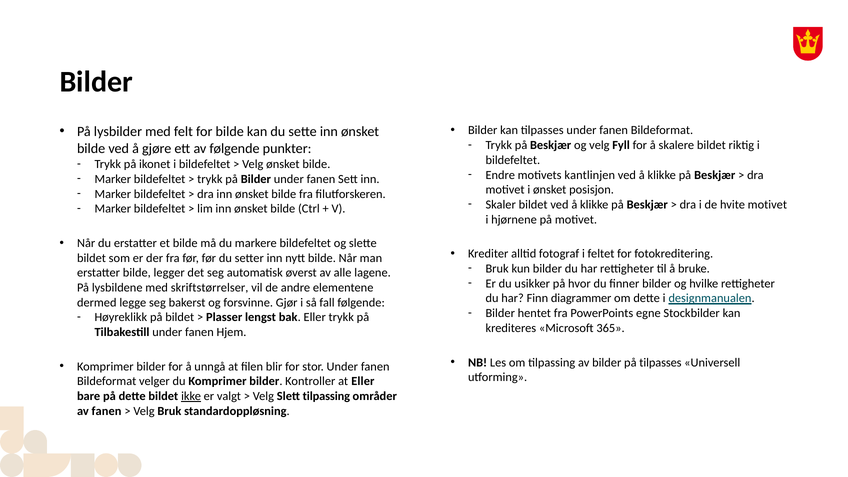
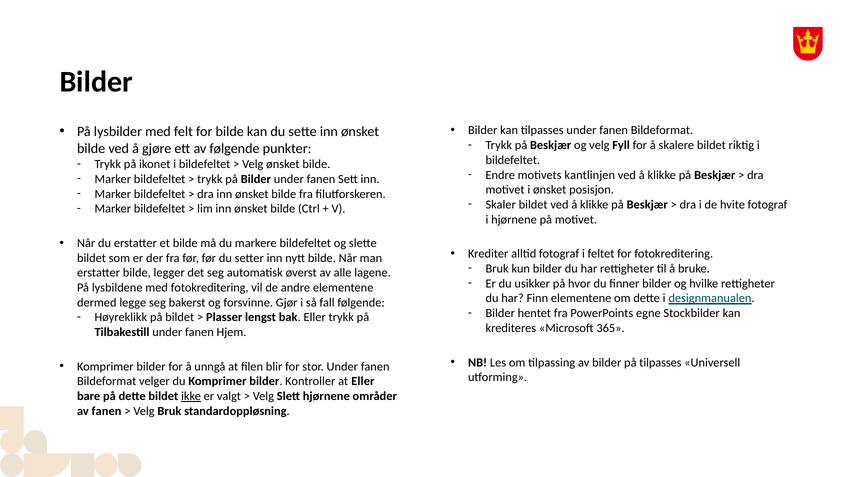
hvite motivet: motivet -> fotograf
med skriftstørrelser: skriftstørrelser -> fotokreditering
Finn diagrammer: diagrammer -> elementene
Slett tilpassing: tilpassing -> hjørnene
